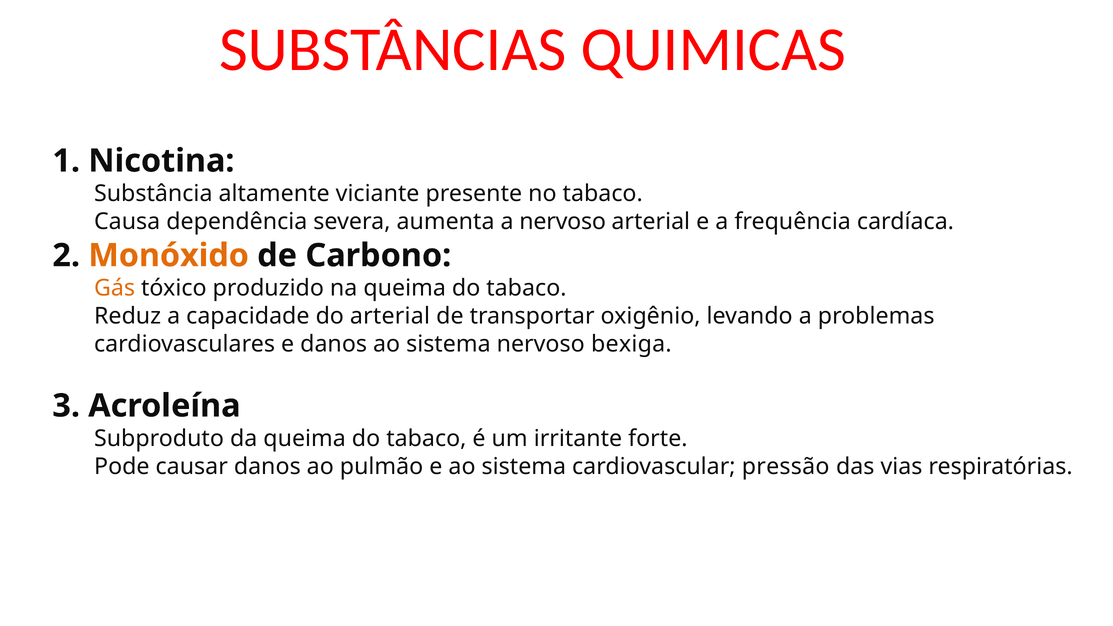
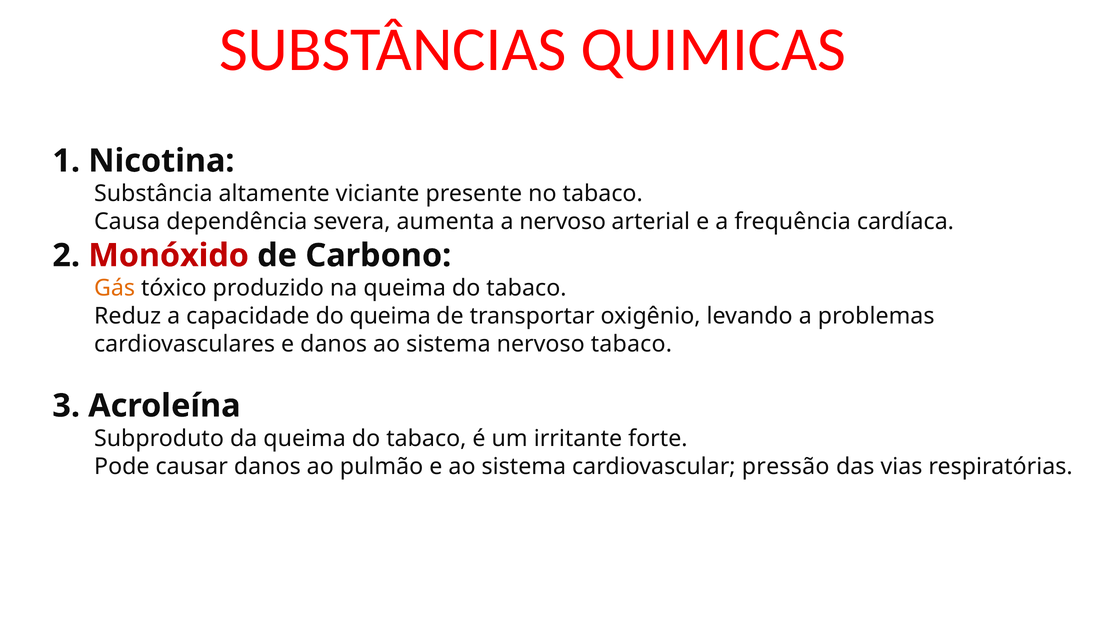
Monóxido colour: orange -> red
do arterial: arterial -> queima
nervoso bexiga: bexiga -> tabaco
